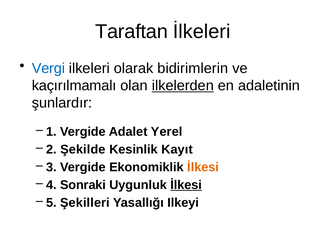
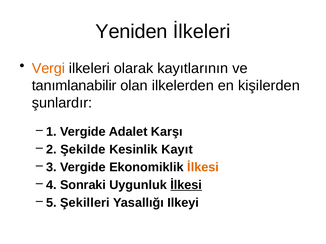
Taraftan: Taraftan -> Yeniden
Vergi colour: blue -> orange
bidirimlerin: bidirimlerin -> kayıtlarının
kaçırılmamalı: kaçırılmamalı -> tanımlanabilir
ilkelerden underline: present -> none
adaletinin: adaletinin -> kişilerden
Yerel: Yerel -> Karşı
